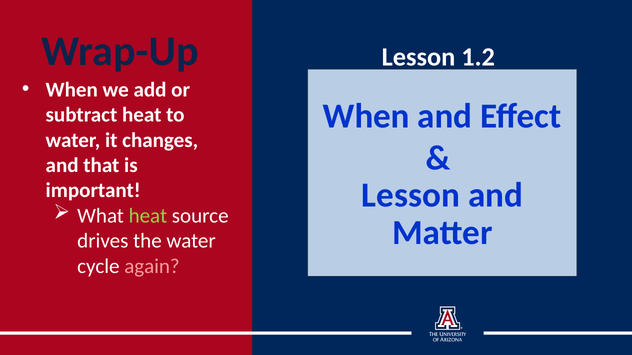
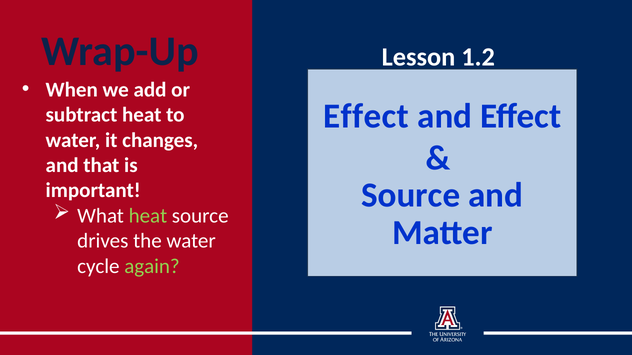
When at (366, 116): When -> Effect
Lesson at (411, 196): Lesson -> Source
again colour: pink -> light green
